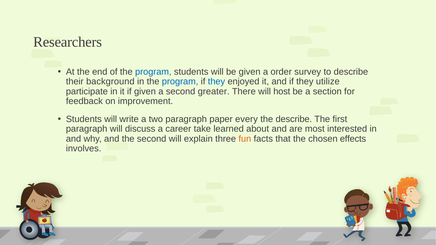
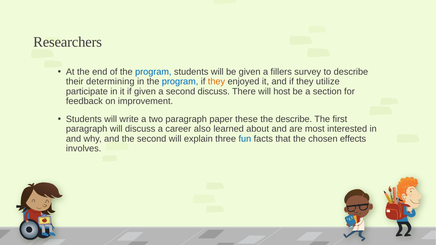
order: order -> fillers
background: background -> determining
they at (216, 82) colour: blue -> orange
second greater: greater -> discuss
every: every -> these
take: take -> also
fun colour: orange -> blue
